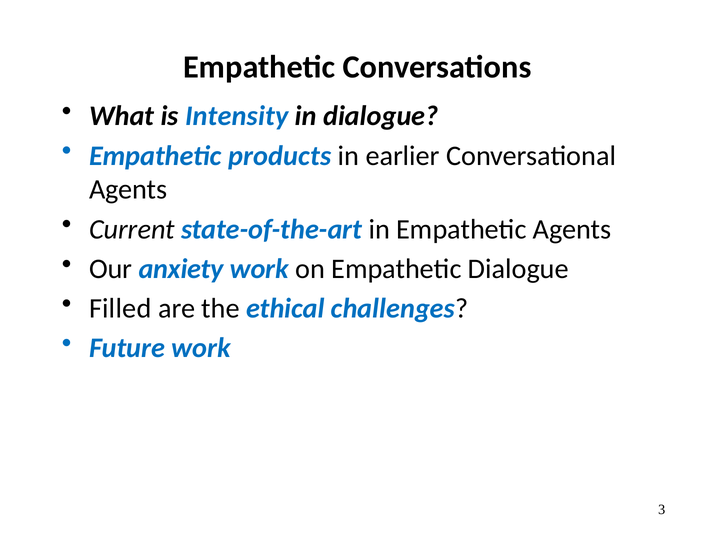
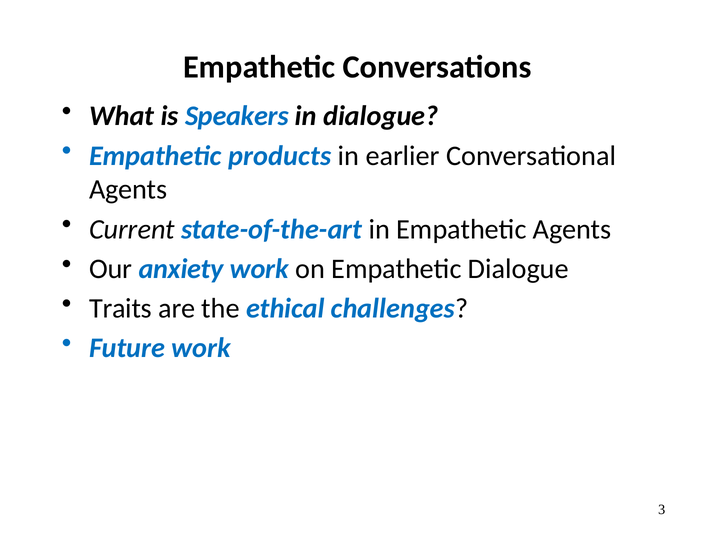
Intensity: Intensity -> Speakers
Filled: Filled -> Traits
